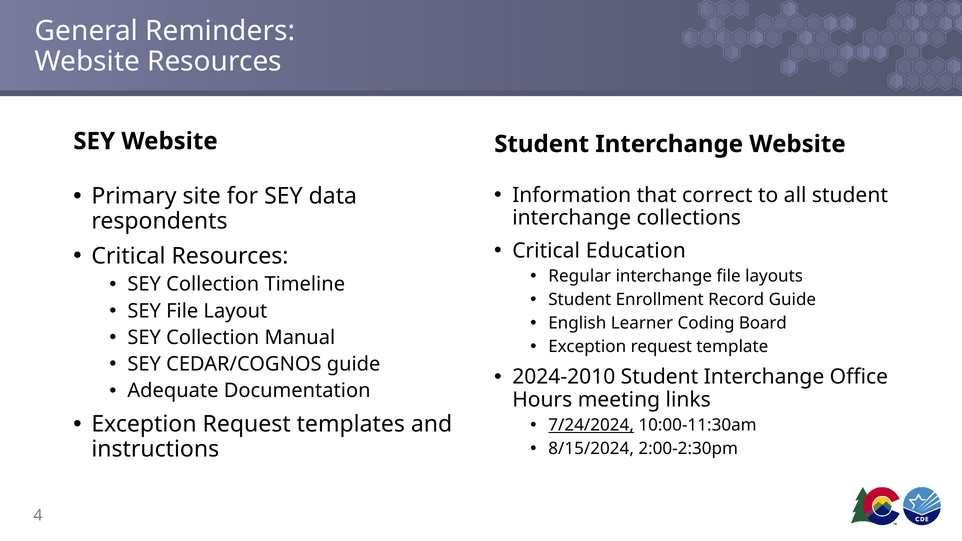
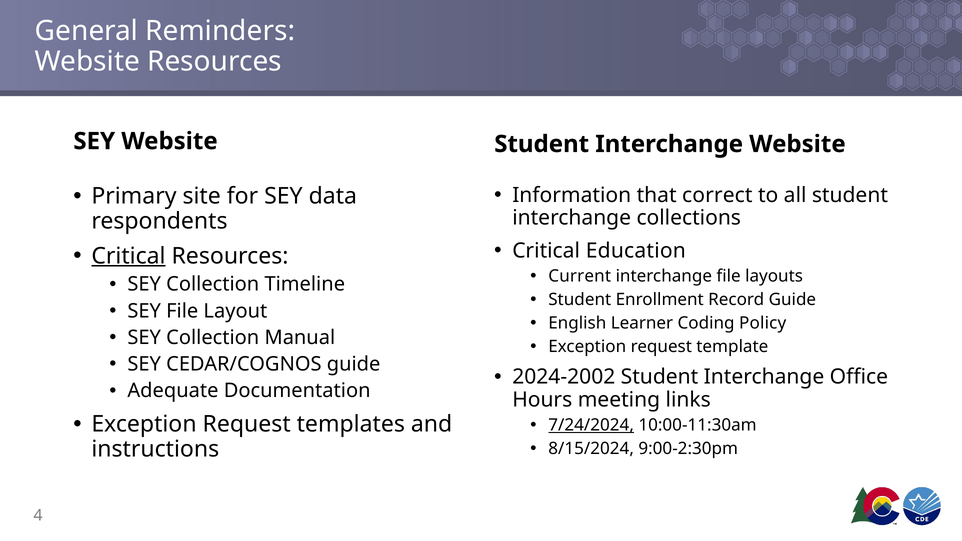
Critical at (128, 256) underline: none -> present
Regular: Regular -> Current
Board: Board -> Policy
2024-2010: 2024-2010 -> 2024-2002
2:00-2:30pm: 2:00-2:30pm -> 9:00-2:30pm
